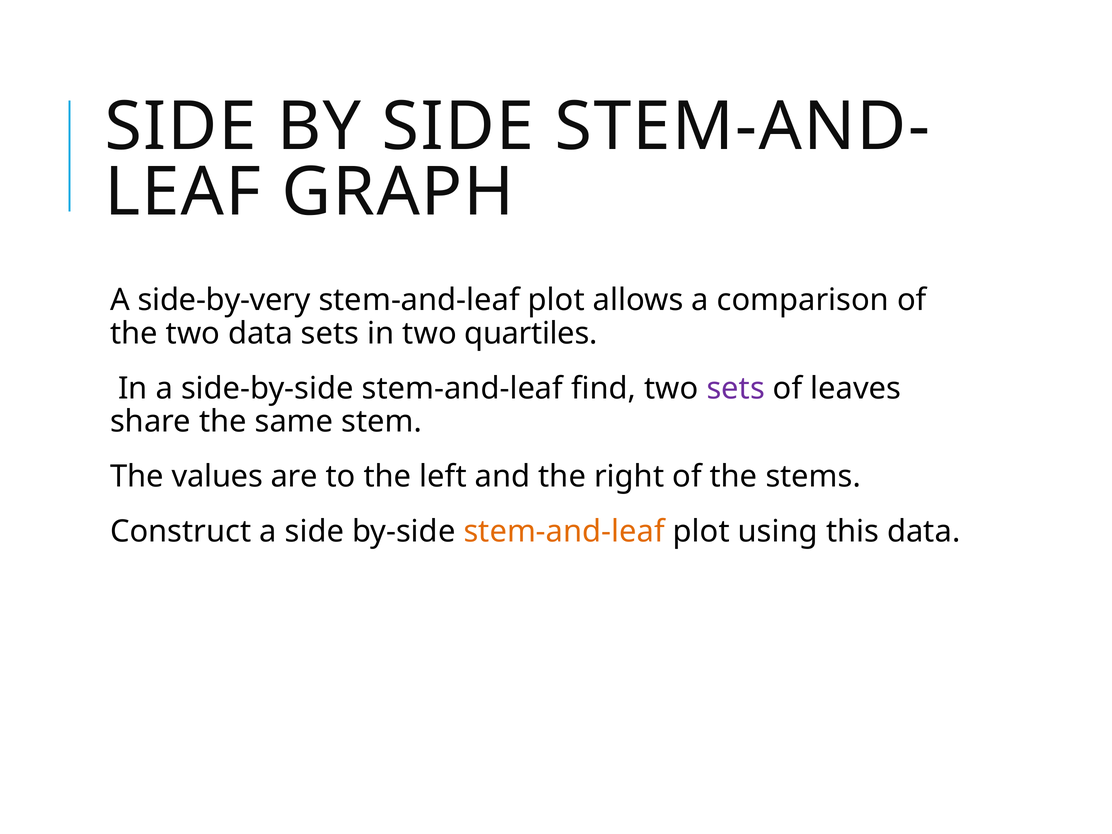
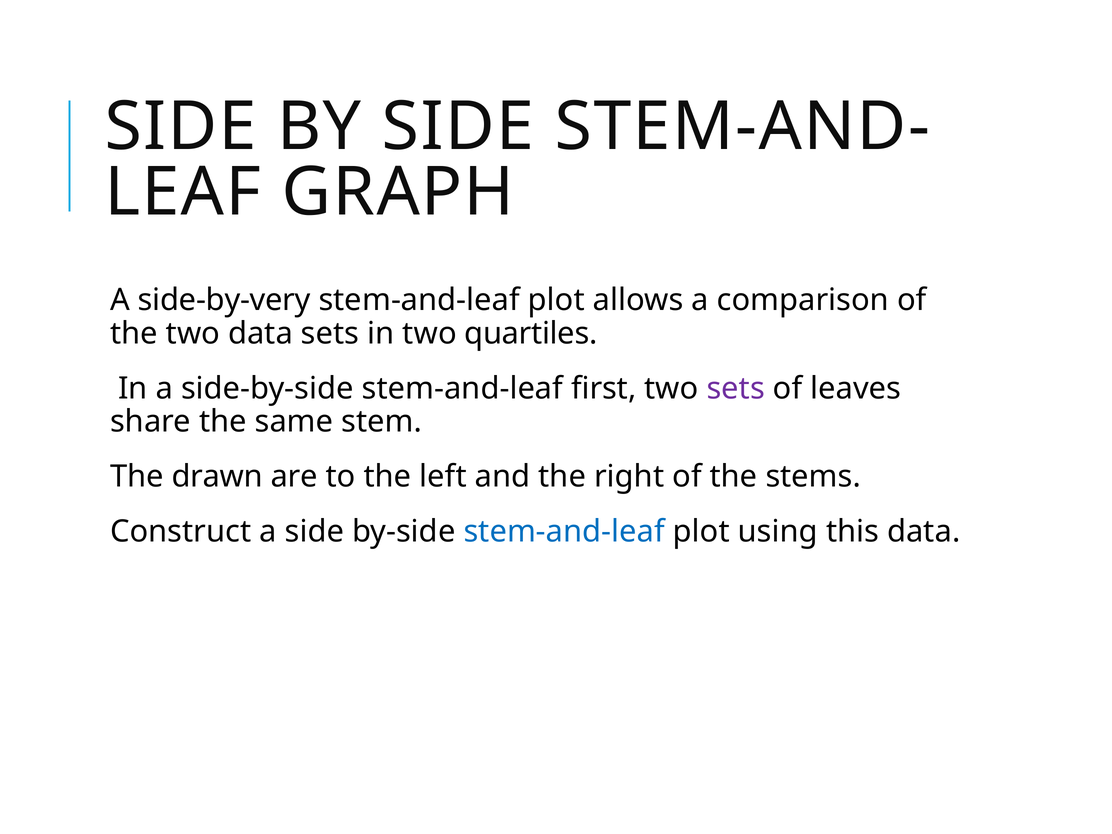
find: find -> first
values: values -> drawn
stem-and-leaf at (564, 532) colour: orange -> blue
